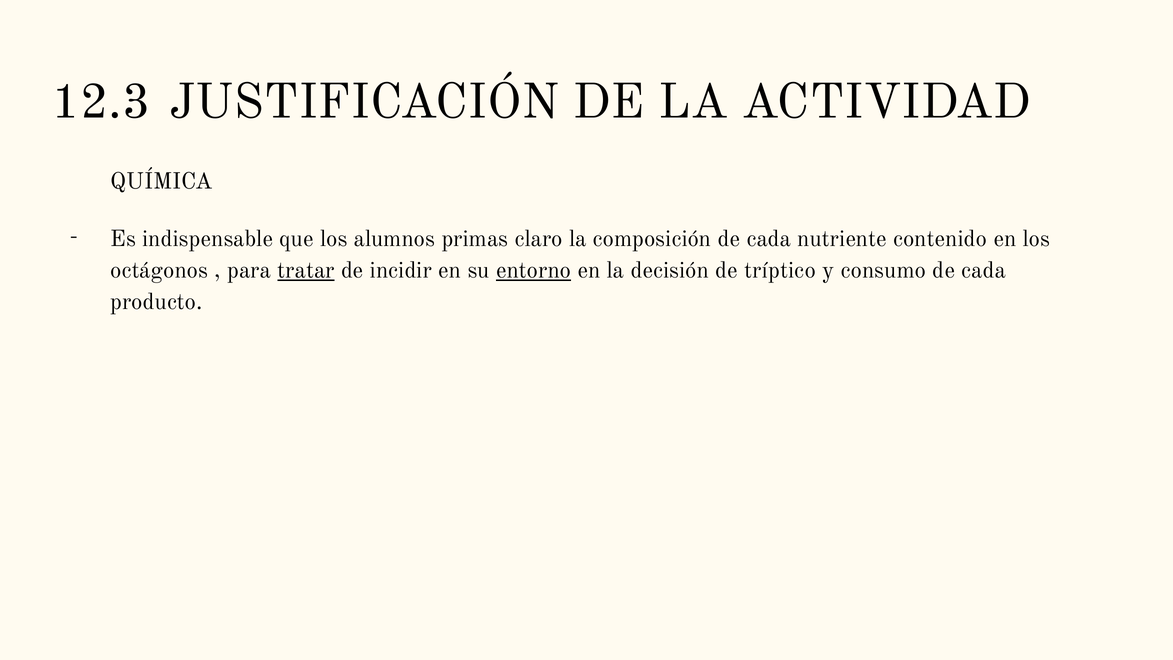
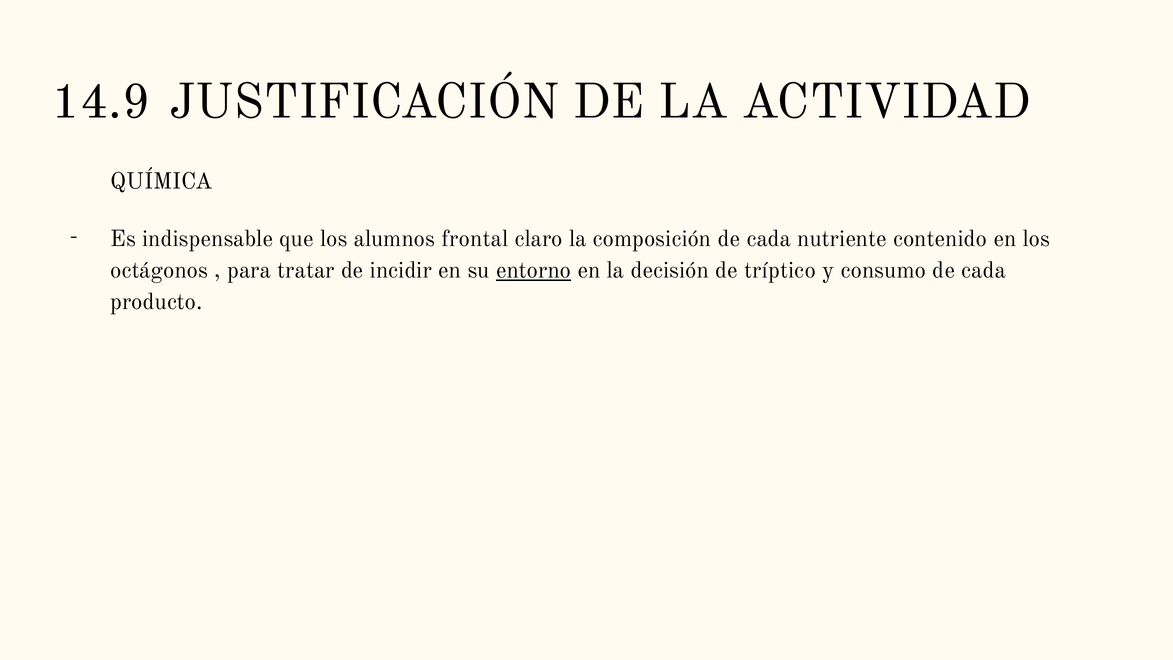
12.3: 12.3 -> 14.9
primas: primas -> frontal
tratar underline: present -> none
